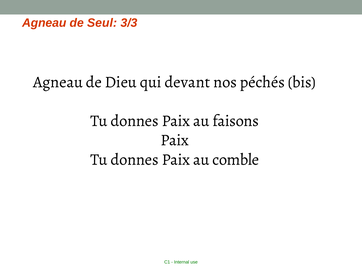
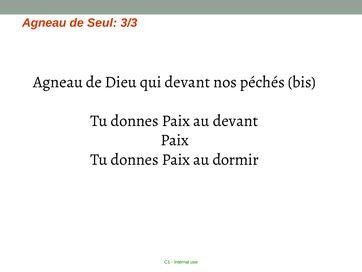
au faisons: faisons -> devant
comble: comble -> dormir
